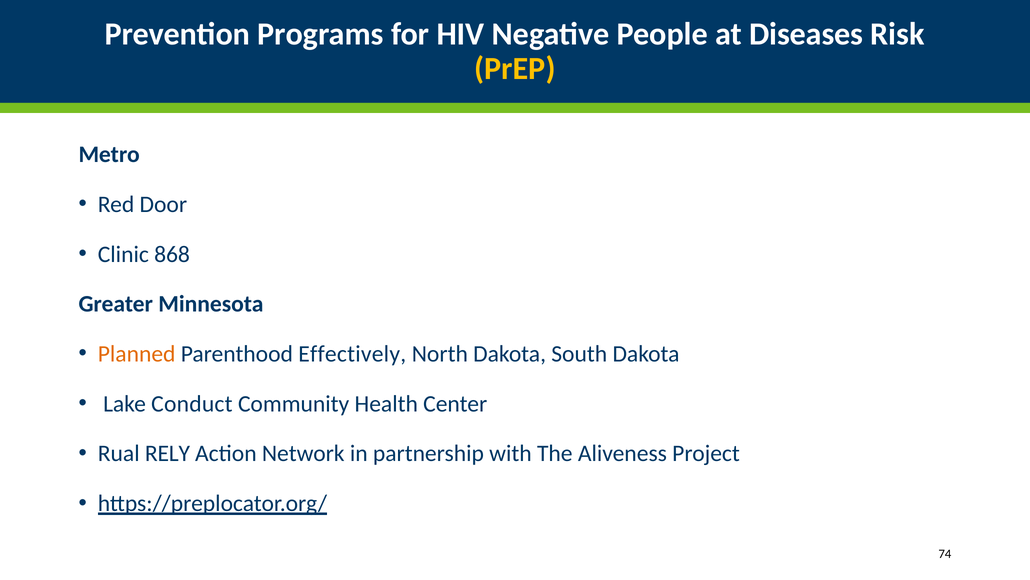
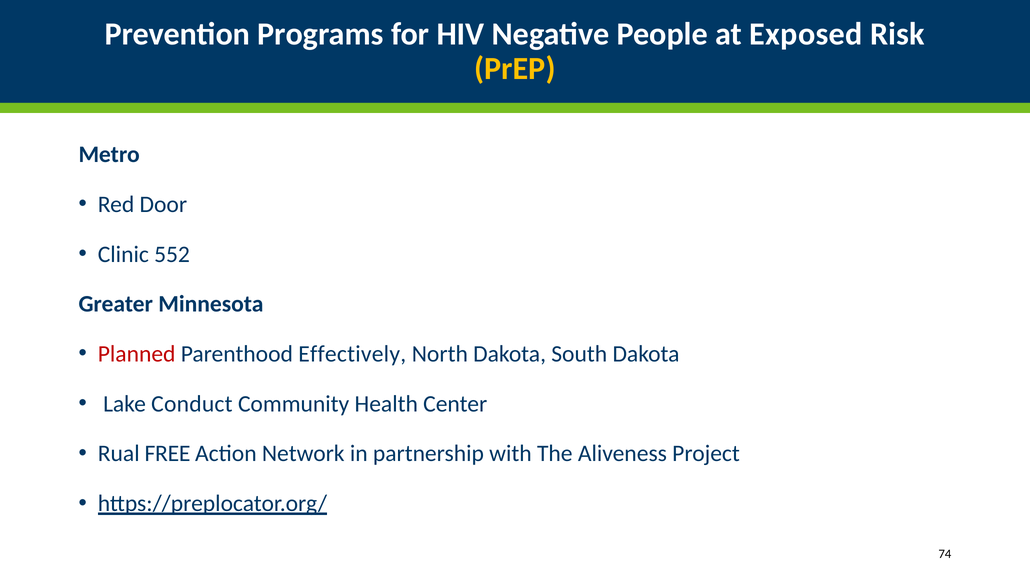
Diseases: Diseases -> Exposed
868: 868 -> 552
Planned colour: orange -> red
RELY: RELY -> FREE
